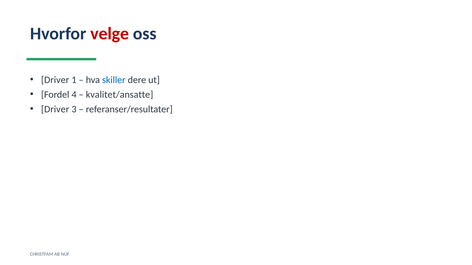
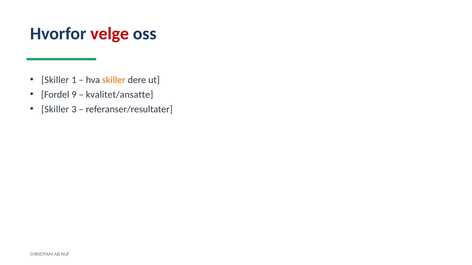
Driver at (55, 80): Driver -> Skiller
skiller at (114, 80) colour: blue -> orange
4: 4 -> 9
Driver at (55, 109): Driver -> Skiller
